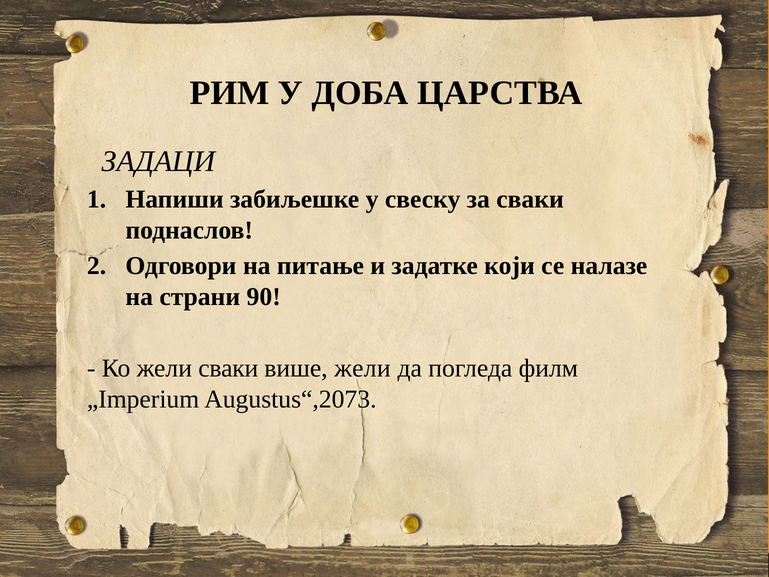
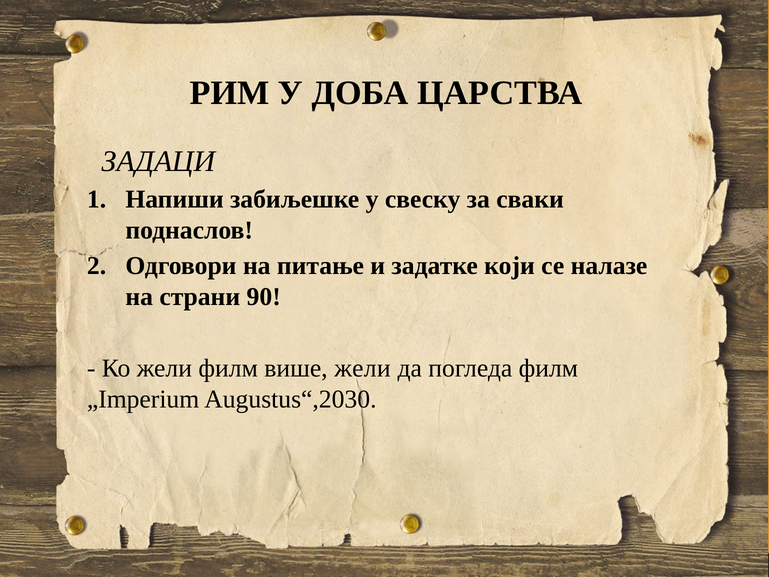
жели сваки: сваки -> филм
Augustus“,2073: Augustus“,2073 -> Augustus“,2030
